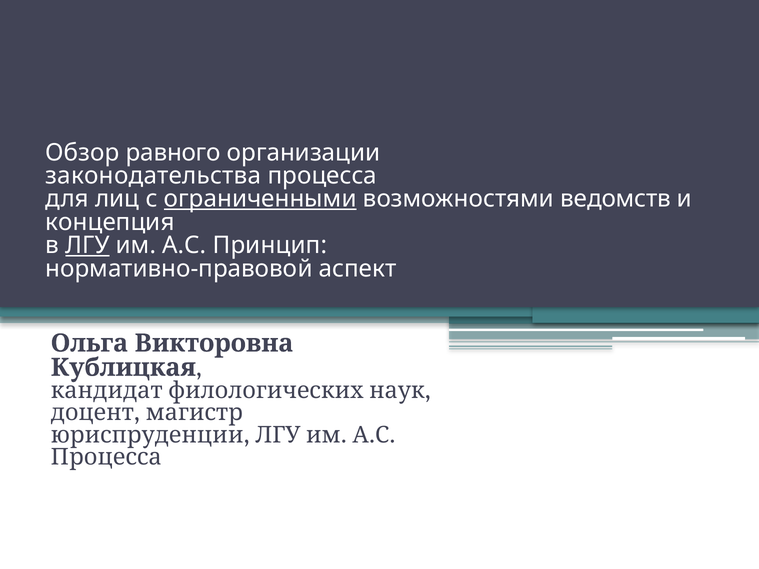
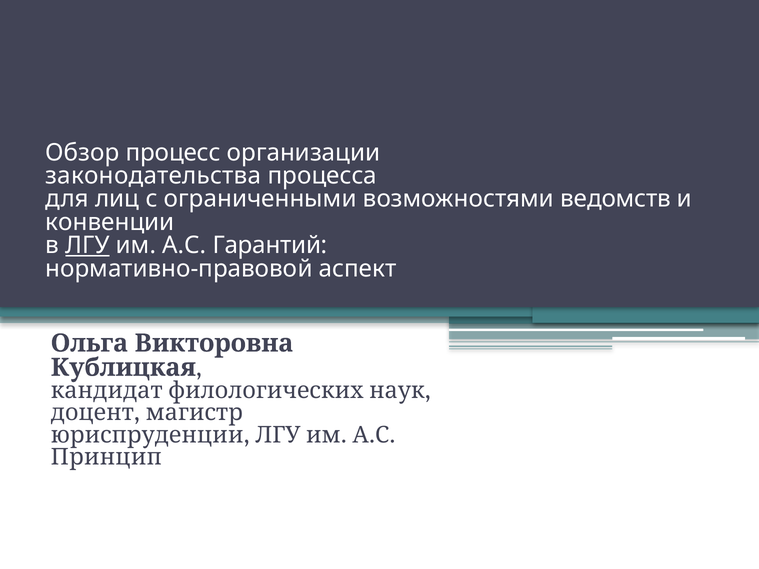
равного: равного -> процесс
ограниченными underline: present -> none
концепция: концепция -> конвенции
Принцип: Принцип -> Гарантий
Процесса at (106, 457): Процесса -> Принцип
